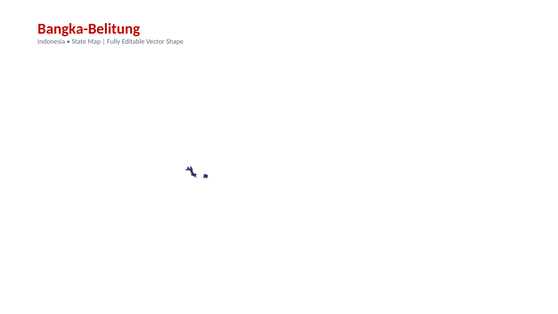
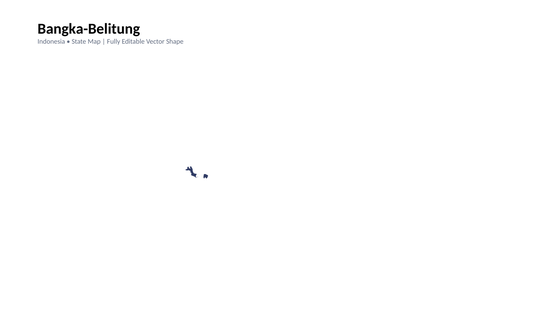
Bangka-Belitung colour: red -> black
